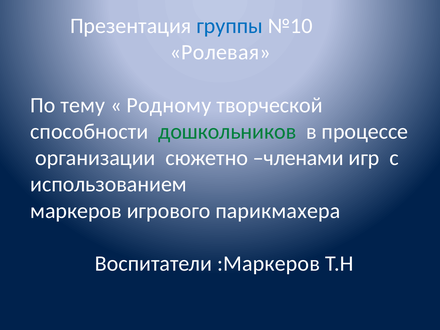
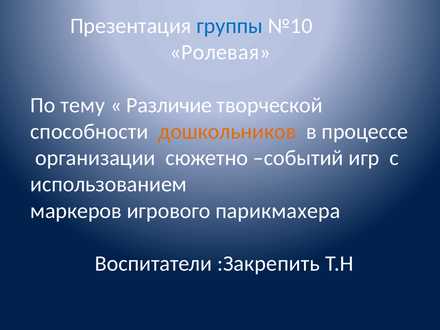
Родному: Родному -> Различие
дошкольников colour: green -> orange
членами: членами -> событий
:Маркеров: :Маркеров -> :Закрепить
